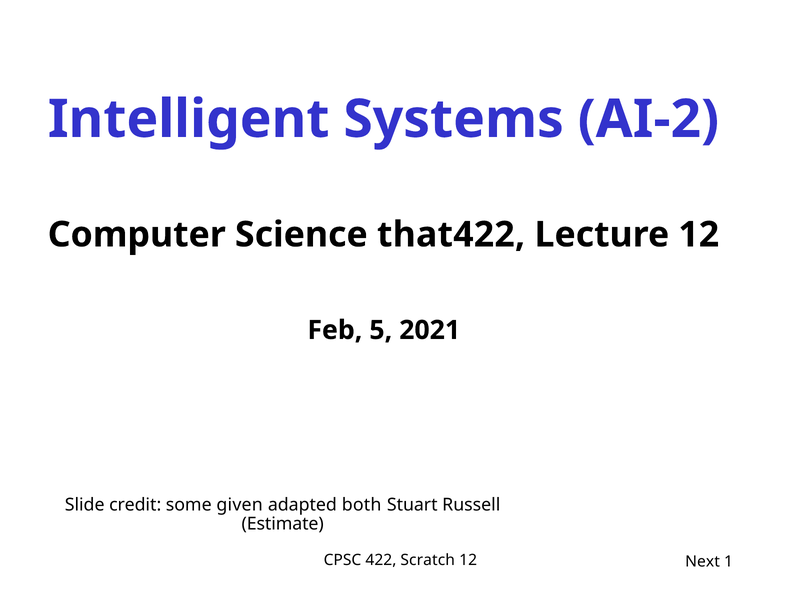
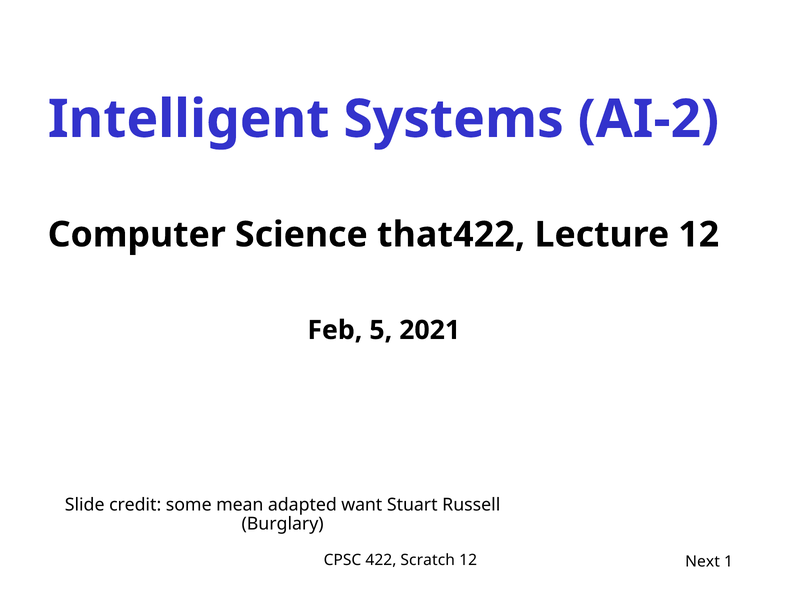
given: given -> mean
both: both -> want
Estimate: Estimate -> Burglary
